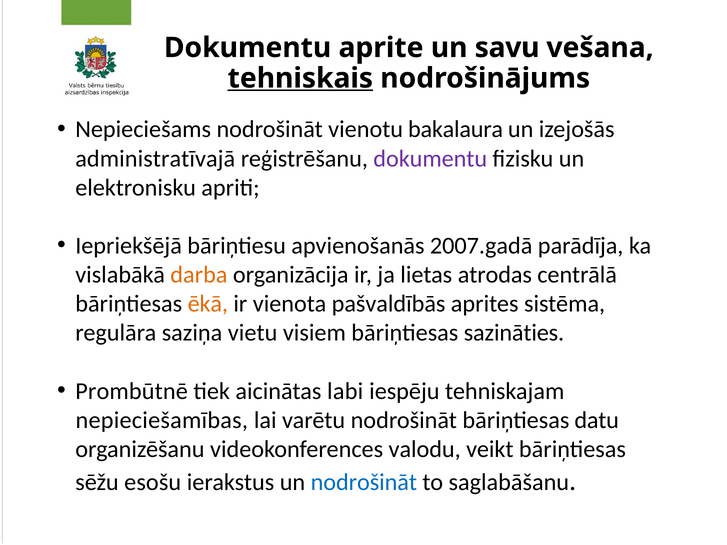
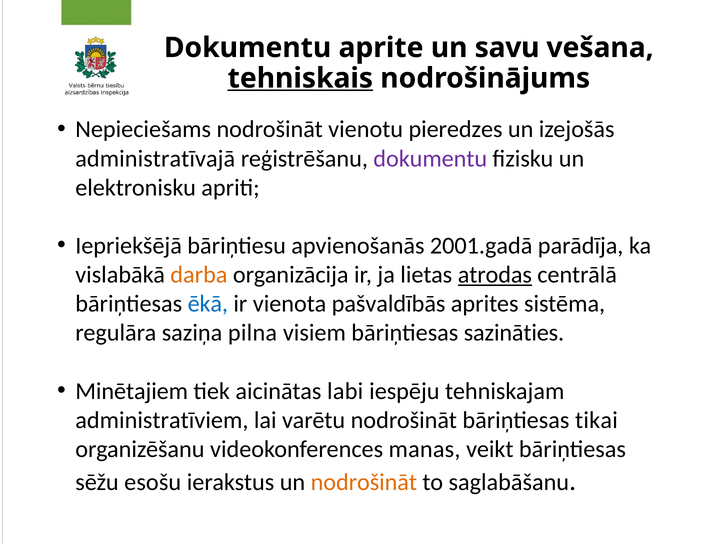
bakalaura: bakalaura -> pieredzes
2007.gadā: 2007.gadā -> 2001.gadā
atrodas underline: none -> present
ēkā colour: orange -> blue
vietu: vietu -> pilna
Prombūtnē: Prombūtnē -> Minētajiem
nepieciešamības: nepieciešamības -> administratīviem
datu: datu -> tikai
valodu: valodu -> manas
nodrošināt at (364, 483) colour: blue -> orange
